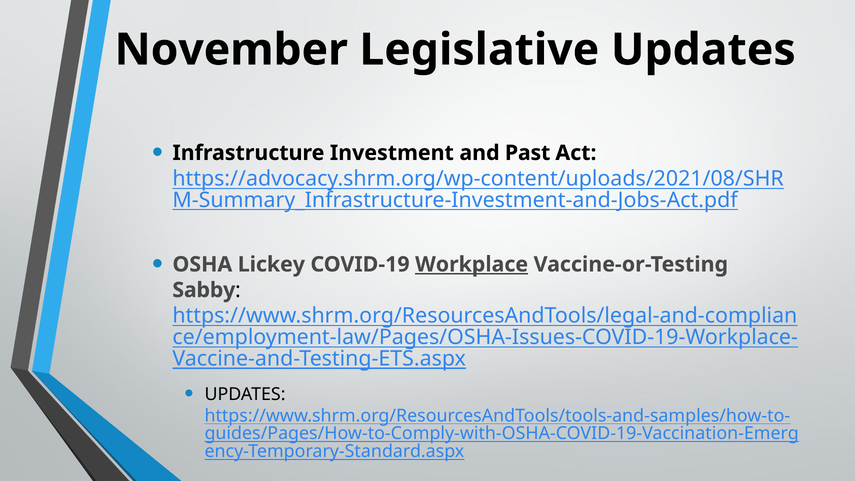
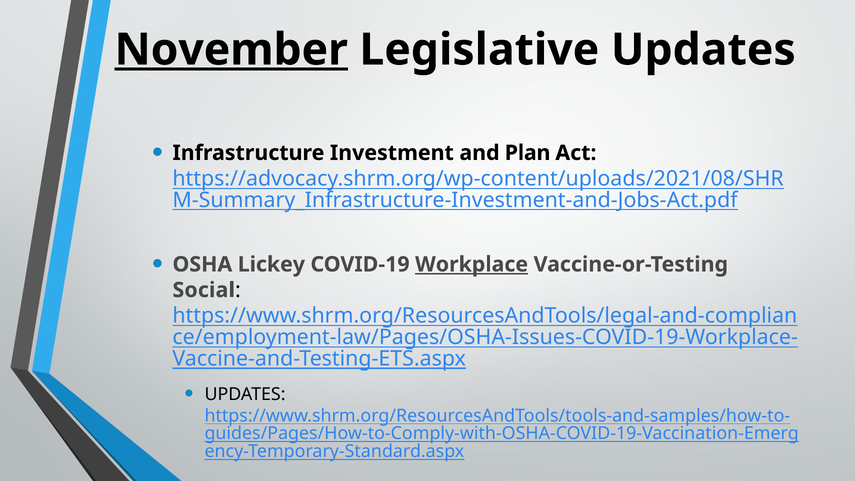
November underline: none -> present
Past: Past -> Plan
Sabby: Sabby -> Social
